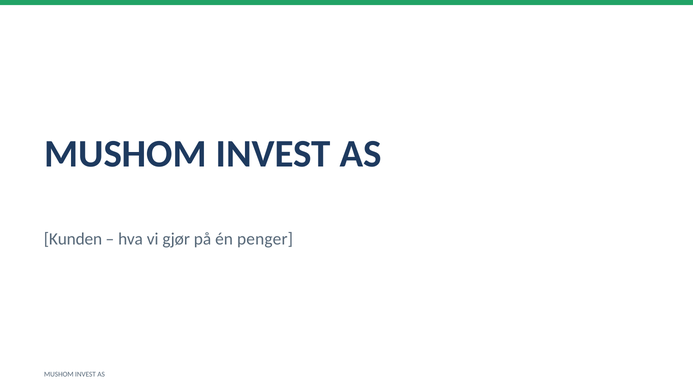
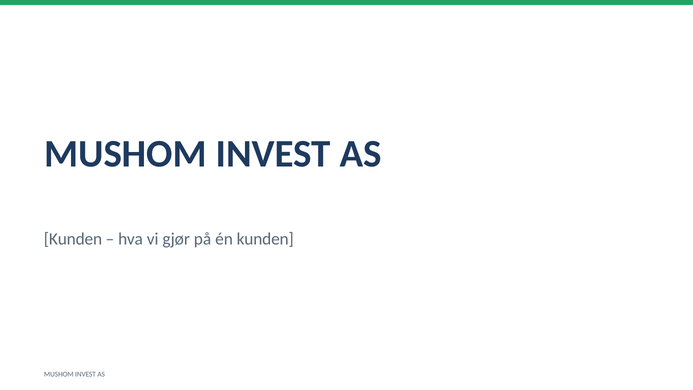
én penger: penger -> kunden
